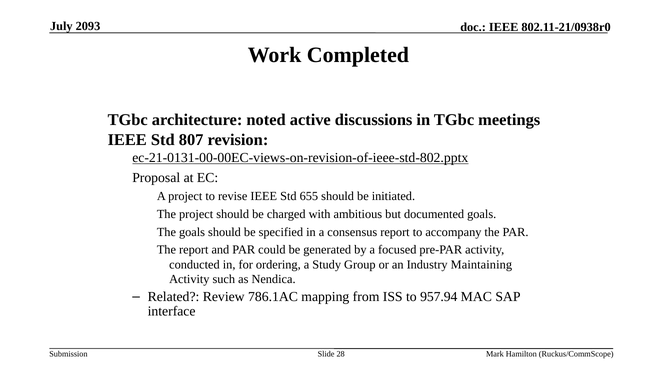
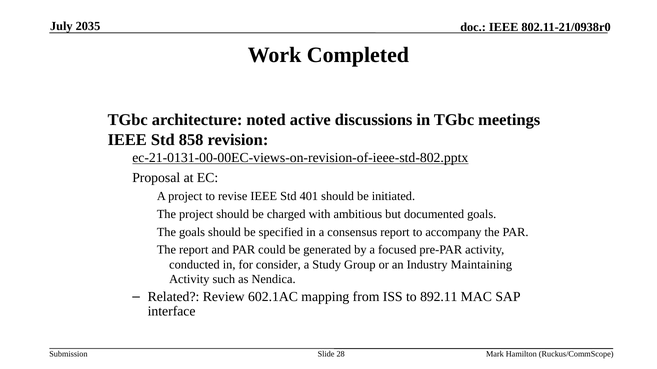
2093: 2093 -> 2035
807: 807 -> 858
655: 655 -> 401
ordering: ordering -> consider
786.1AC: 786.1AC -> 602.1AC
957.94: 957.94 -> 892.11
